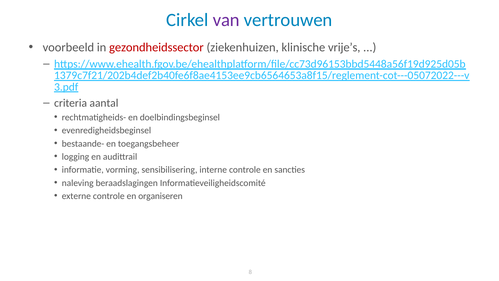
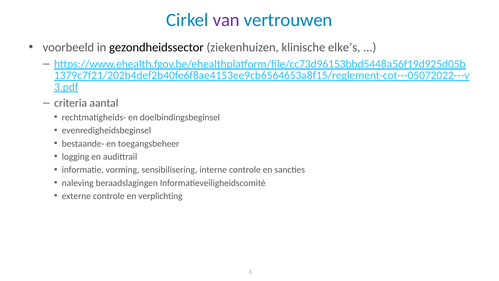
gezondheidssector colour: red -> black
vrije’s: vrije’s -> elke’s
organiseren: organiseren -> verplichting
